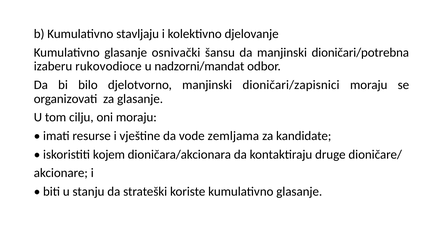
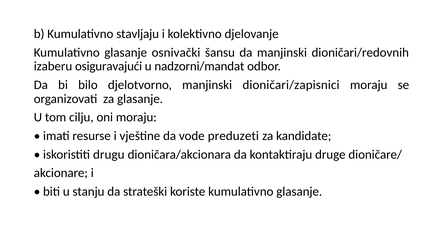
dioničari/potrebna: dioničari/potrebna -> dioničari/redovnih
rukovodioce: rukovodioce -> osiguravajući
zemljama: zemljama -> preduzeti
kojem: kojem -> drugu
